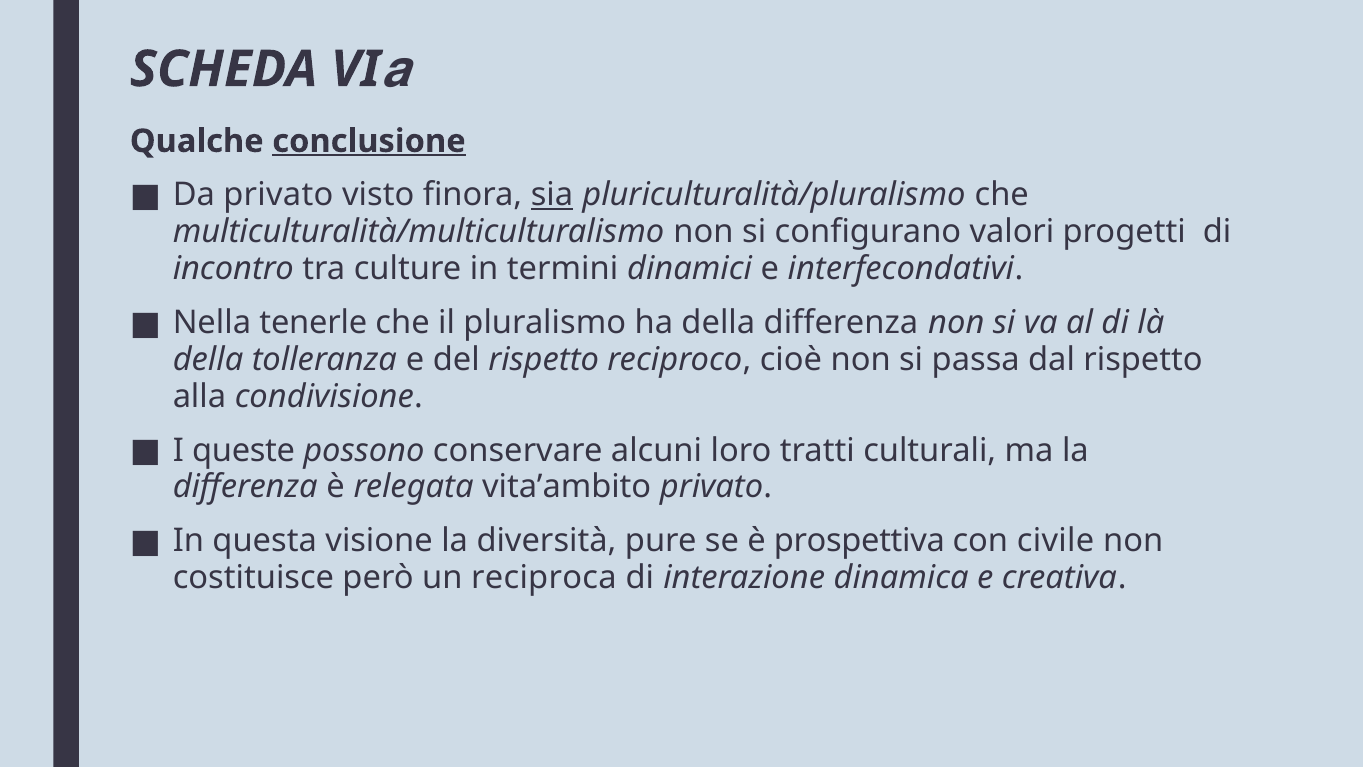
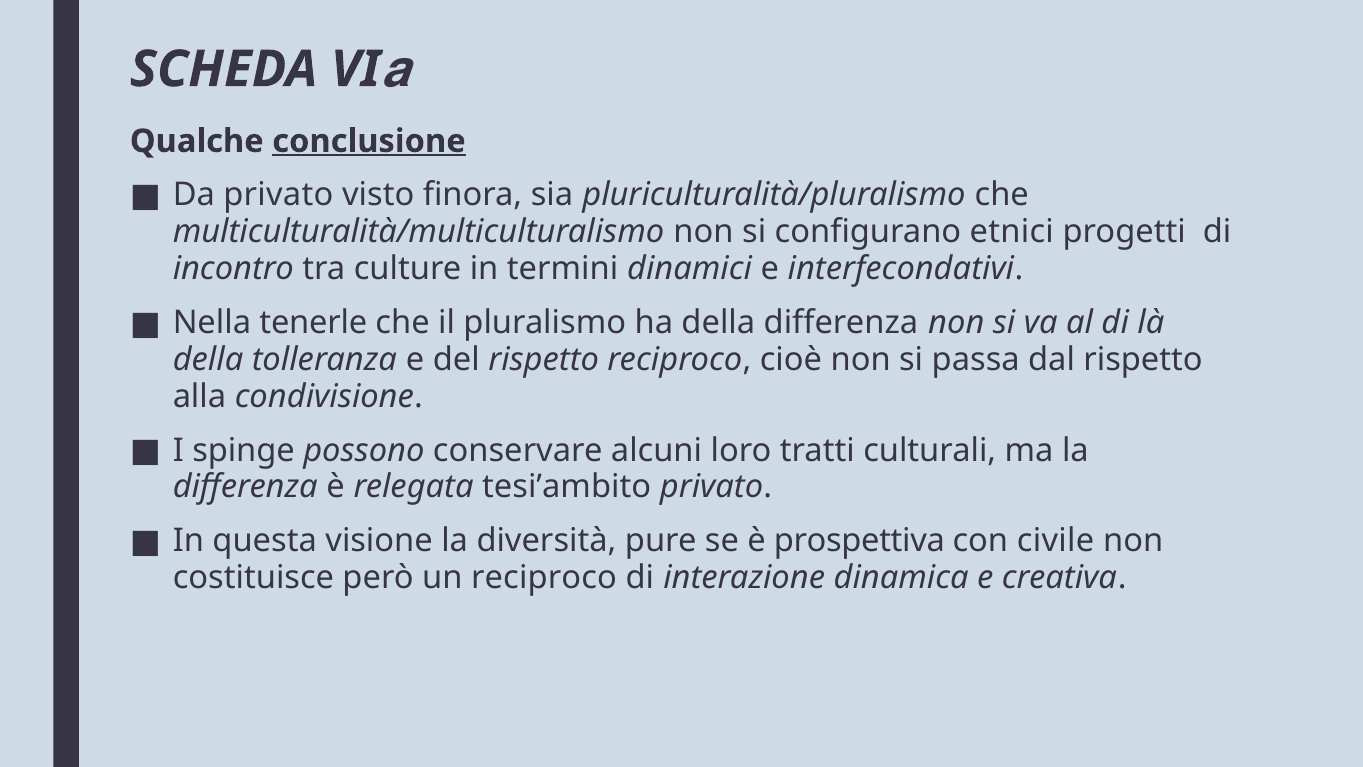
sia underline: present -> none
valori: valori -> etnici
queste: queste -> spinge
vita’ambito: vita’ambito -> tesi’ambito
un reciproca: reciproca -> reciproco
